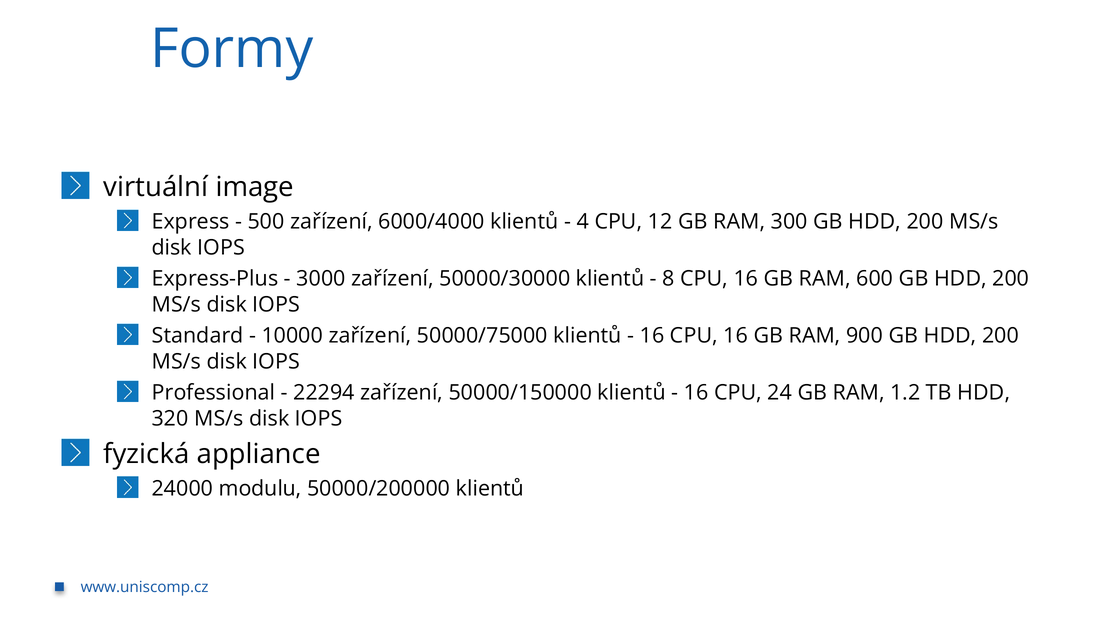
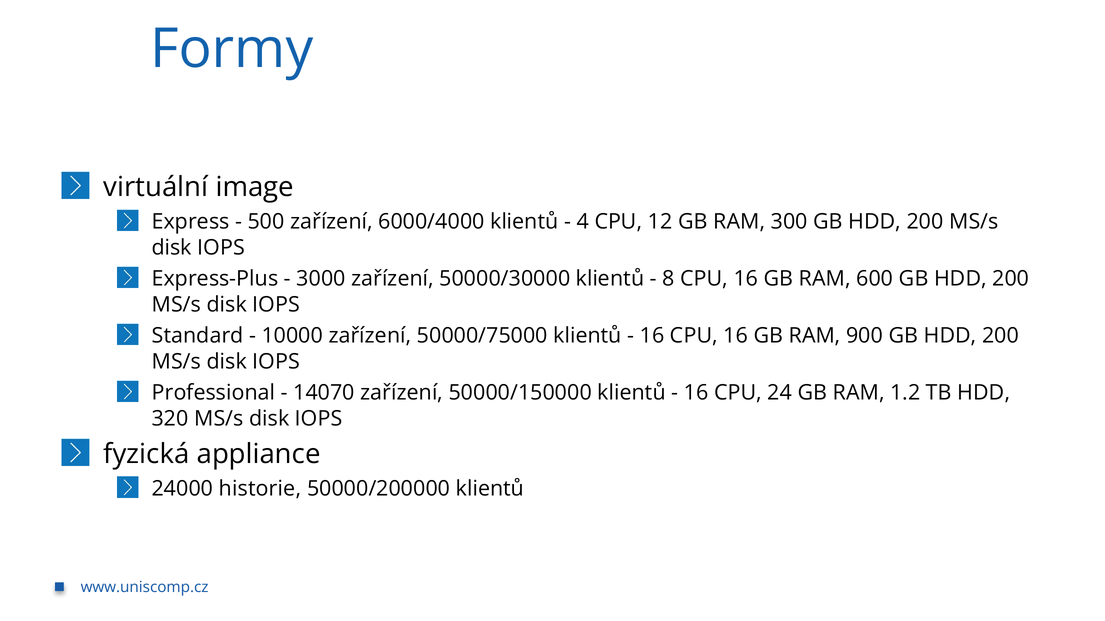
22294: 22294 -> 14070
modulu: modulu -> historie
